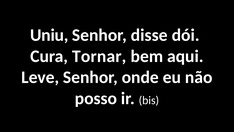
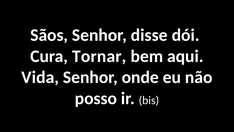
Uniu: Uniu -> Sãos
Leve: Leve -> Vida
